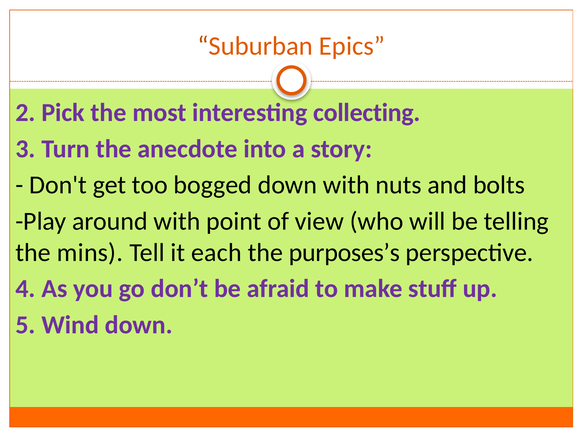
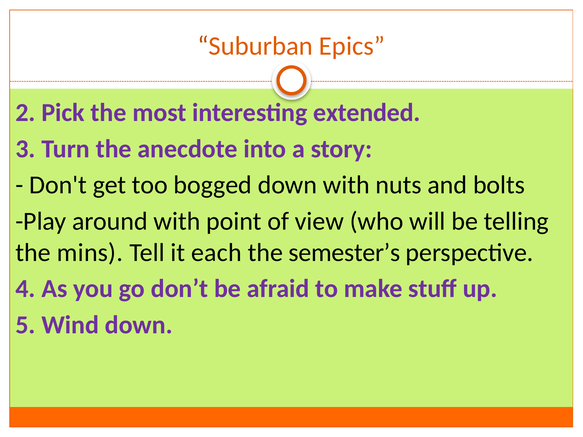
collecting: collecting -> extended
purposes’s: purposes’s -> semester’s
